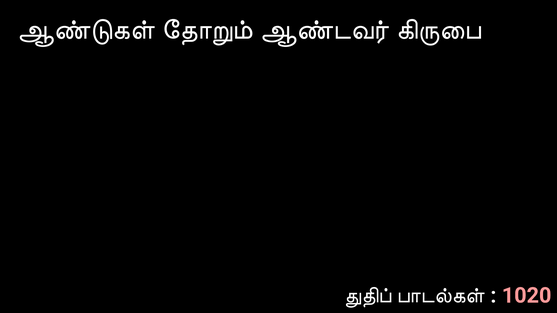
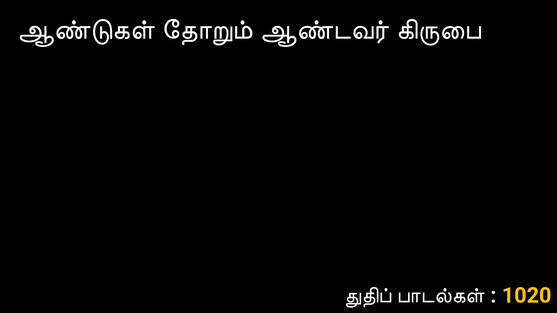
1020 colour: pink -> yellow
